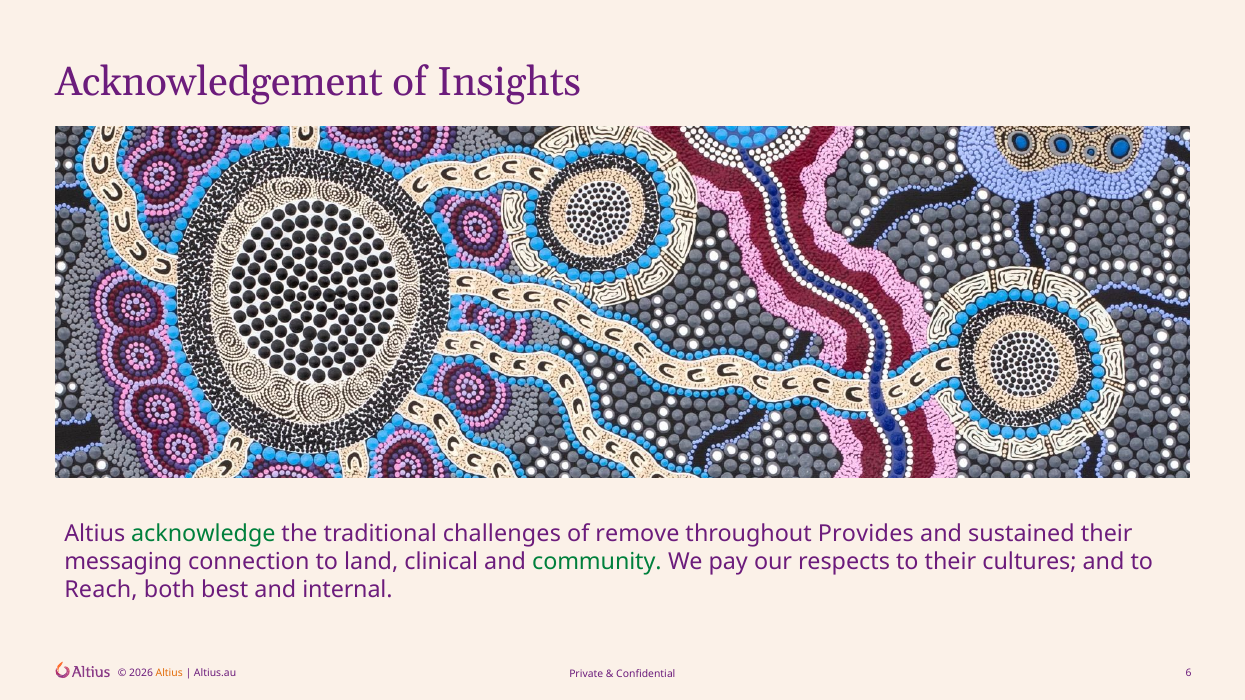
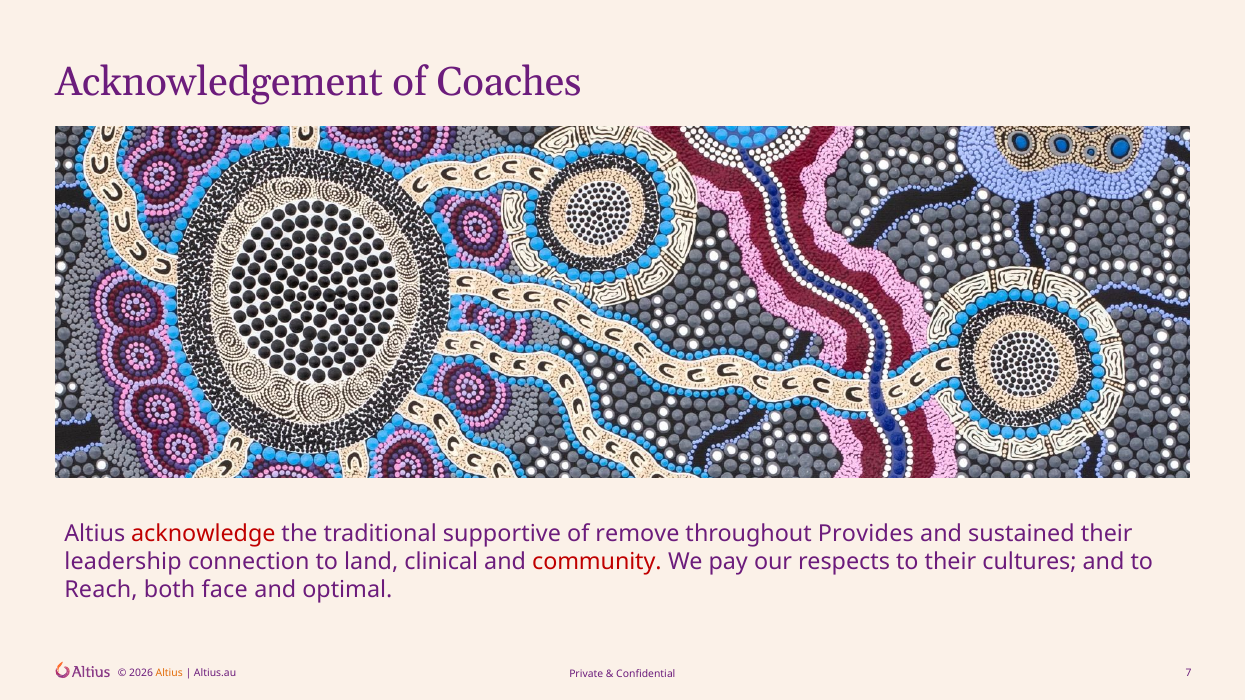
Insights: Insights -> Coaches
acknowledge colour: green -> red
challenges: challenges -> supportive
messaging: messaging -> leadership
community colour: green -> red
best: best -> face
internal: internal -> optimal
6: 6 -> 7
